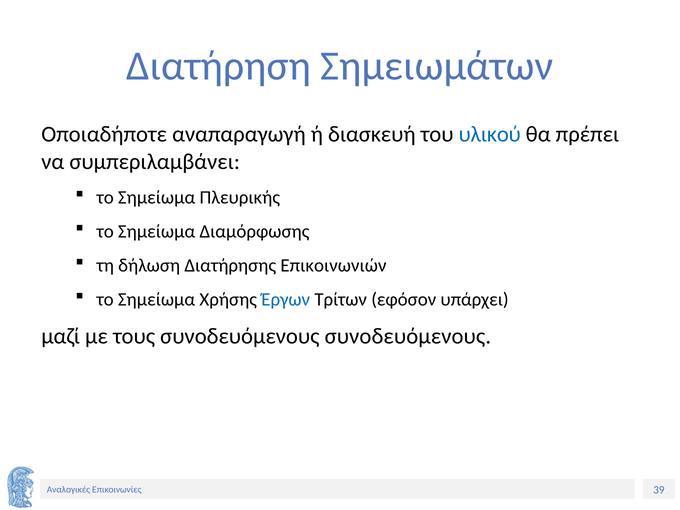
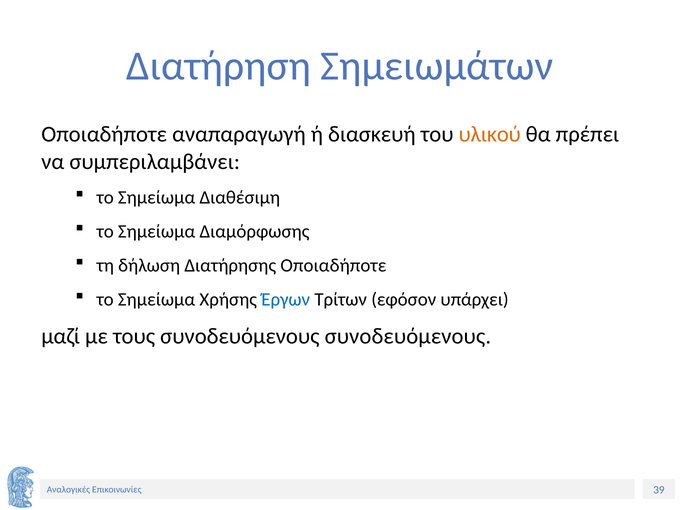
υλικού colour: blue -> orange
Πλευρικής: Πλευρικής -> Διαθέσιμη
Διατήρησης Επικοινωνιών: Επικοινωνιών -> Οποιαδήποτε
